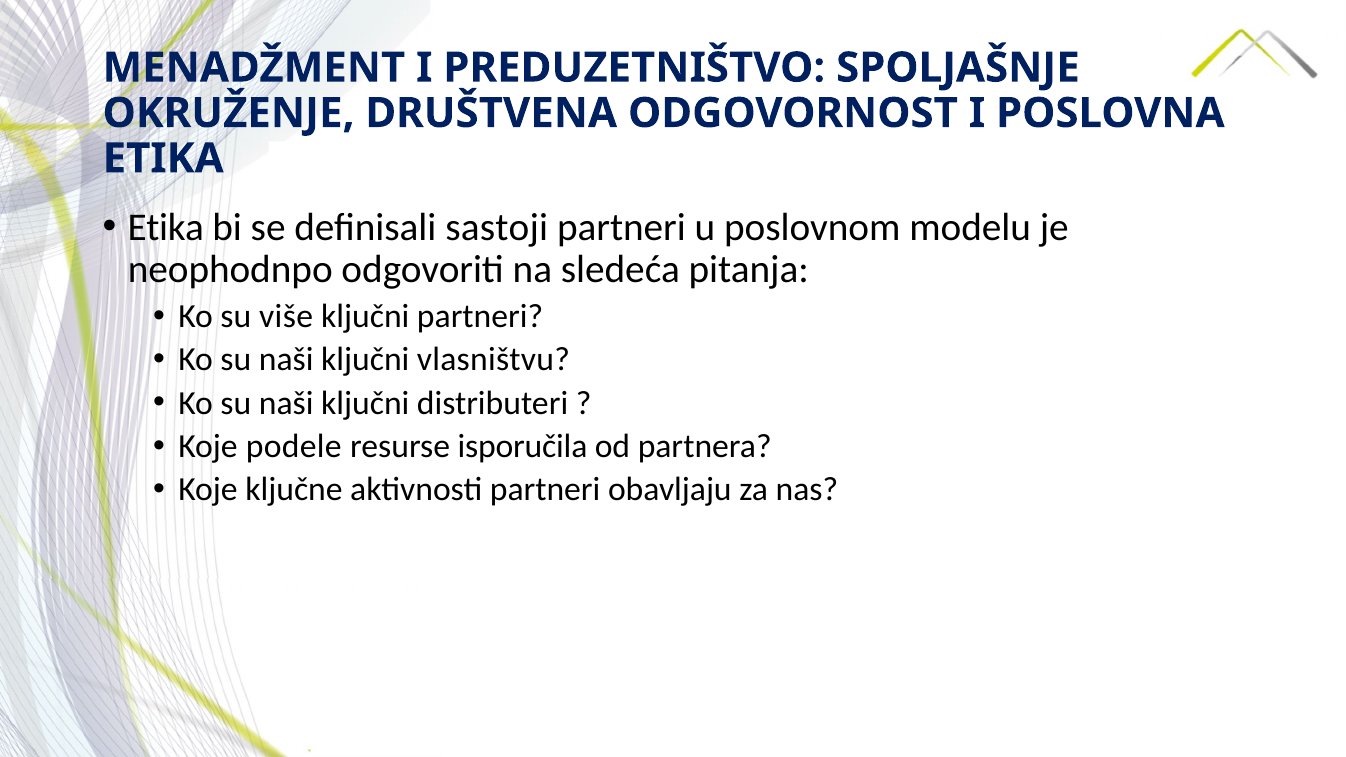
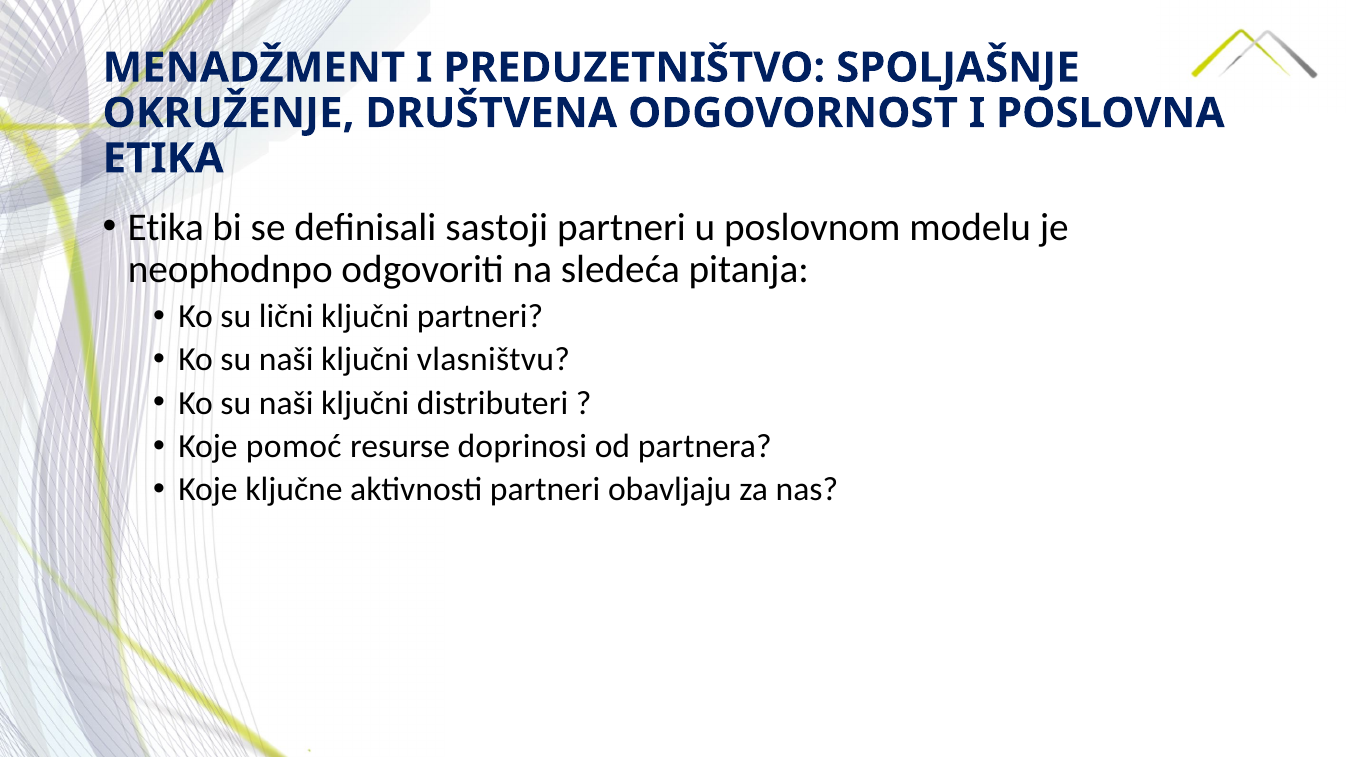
više: više -> lični
podele: podele -> pomoć
isporučila: isporučila -> doprinosi
